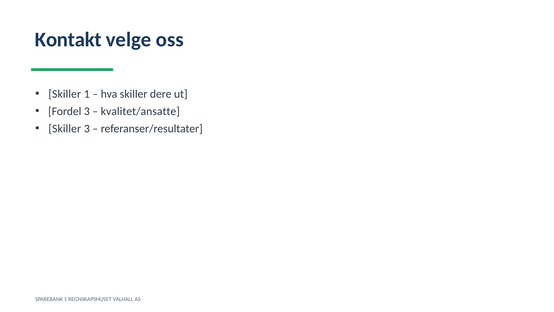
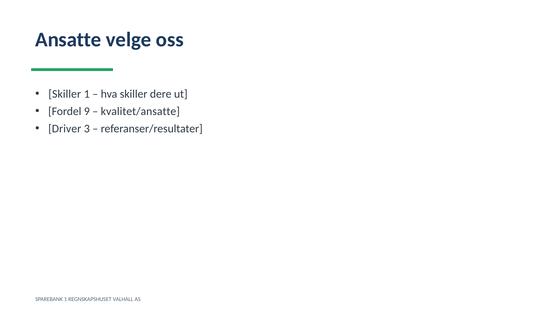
Kontakt: Kontakt -> Ansatte
Fordel 3: 3 -> 9
Skiller at (65, 128): Skiller -> Driver
